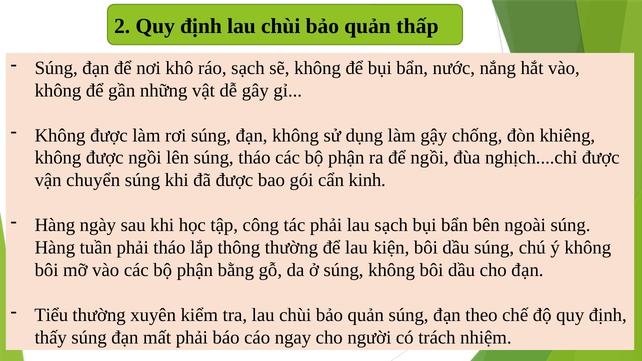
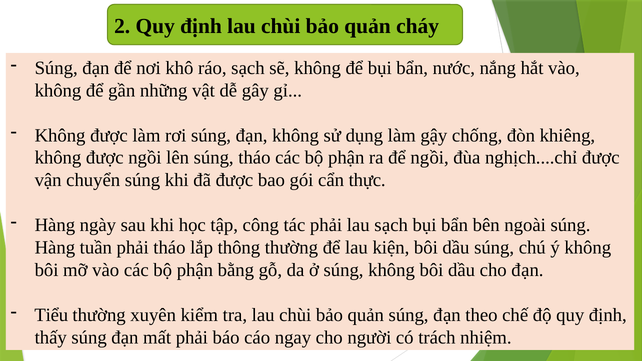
thấp: thấp -> cháy
kinh: kinh -> thực
